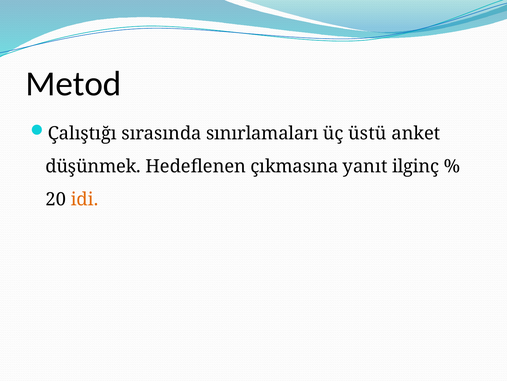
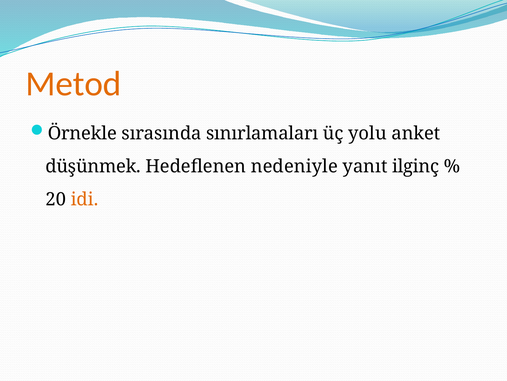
Metod colour: black -> orange
Çalıştığı: Çalıştığı -> Örnekle
üstü: üstü -> yolu
çıkmasına: çıkmasına -> nedeniyle
